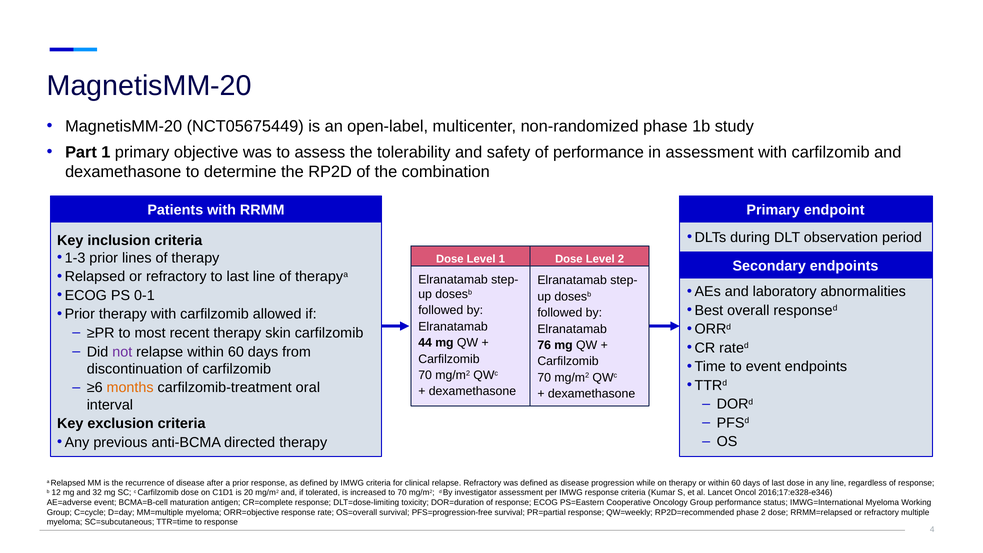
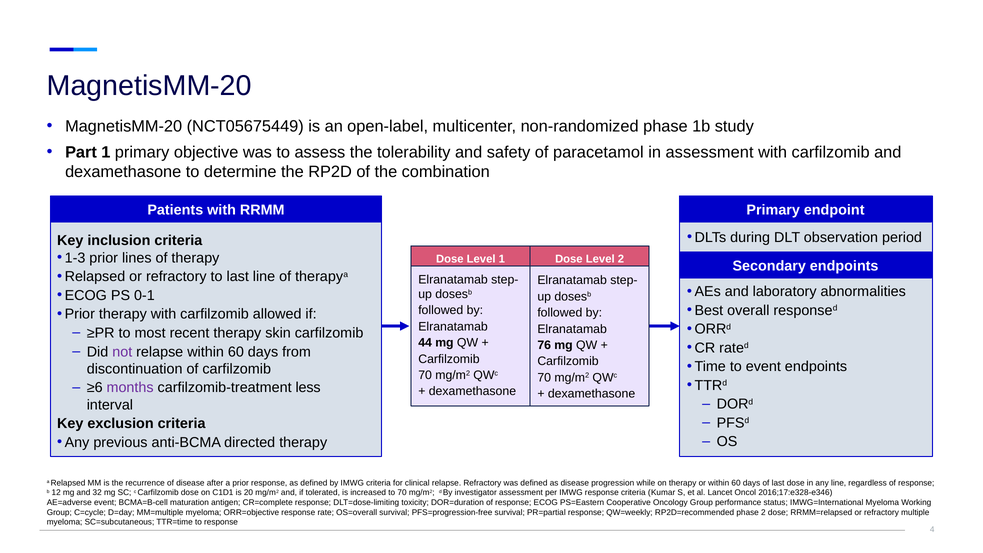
of performance: performance -> paracetamol
months colour: orange -> purple
oral: oral -> less
